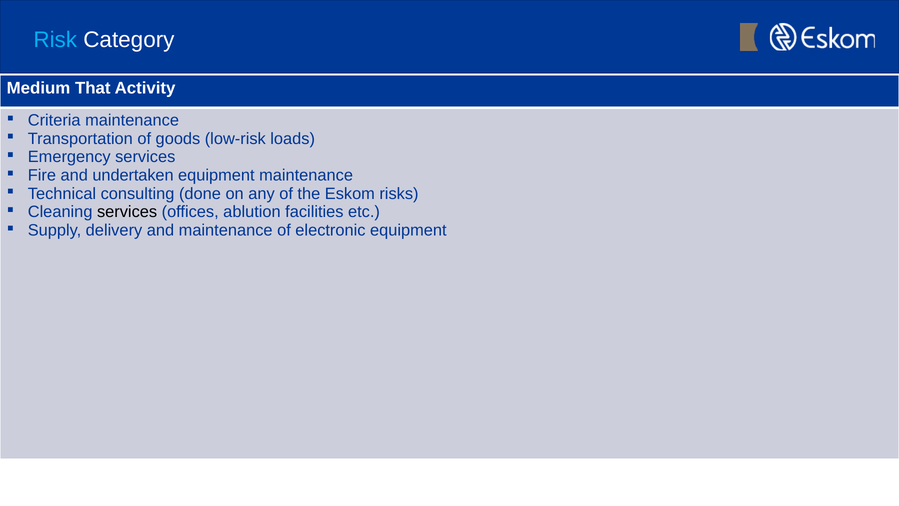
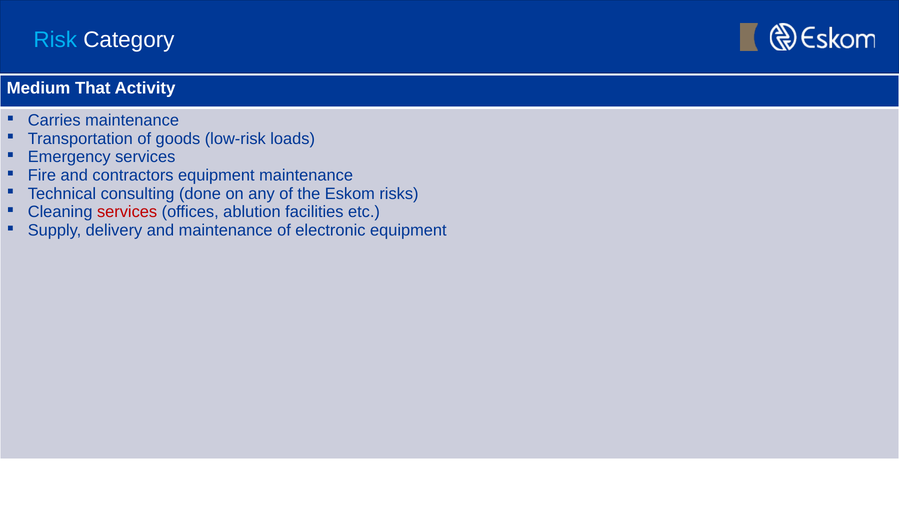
Criteria: Criteria -> Carries
undertaken: undertaken -> contractors
services at (127, 212) colour: black -> red
